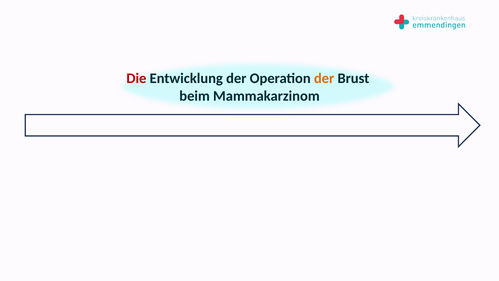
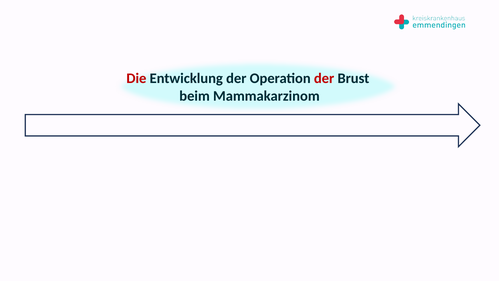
der at (324, 78) colour: orange -> red
